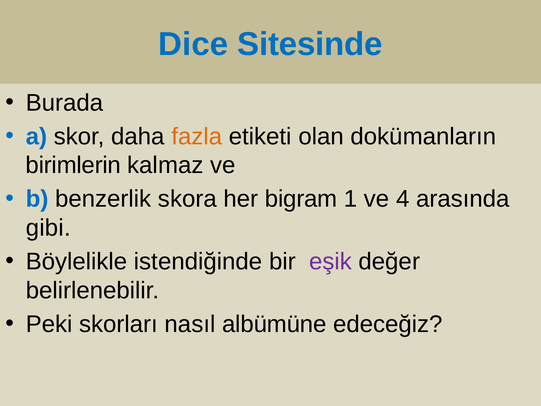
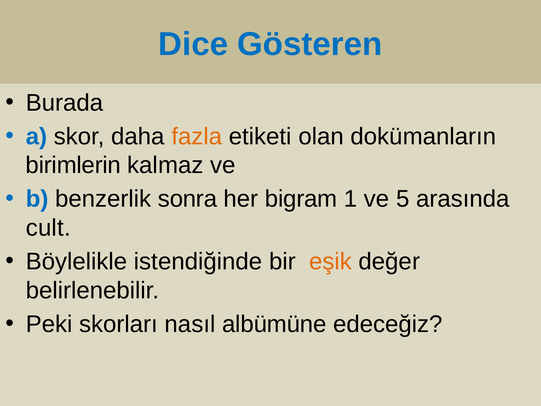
Sitesinde: Sitesinde -> Gösteren
skora: skora -> sonra
4: 4 -> 5
gibi: gibi -> cult
eşik colour: purple -> orange
